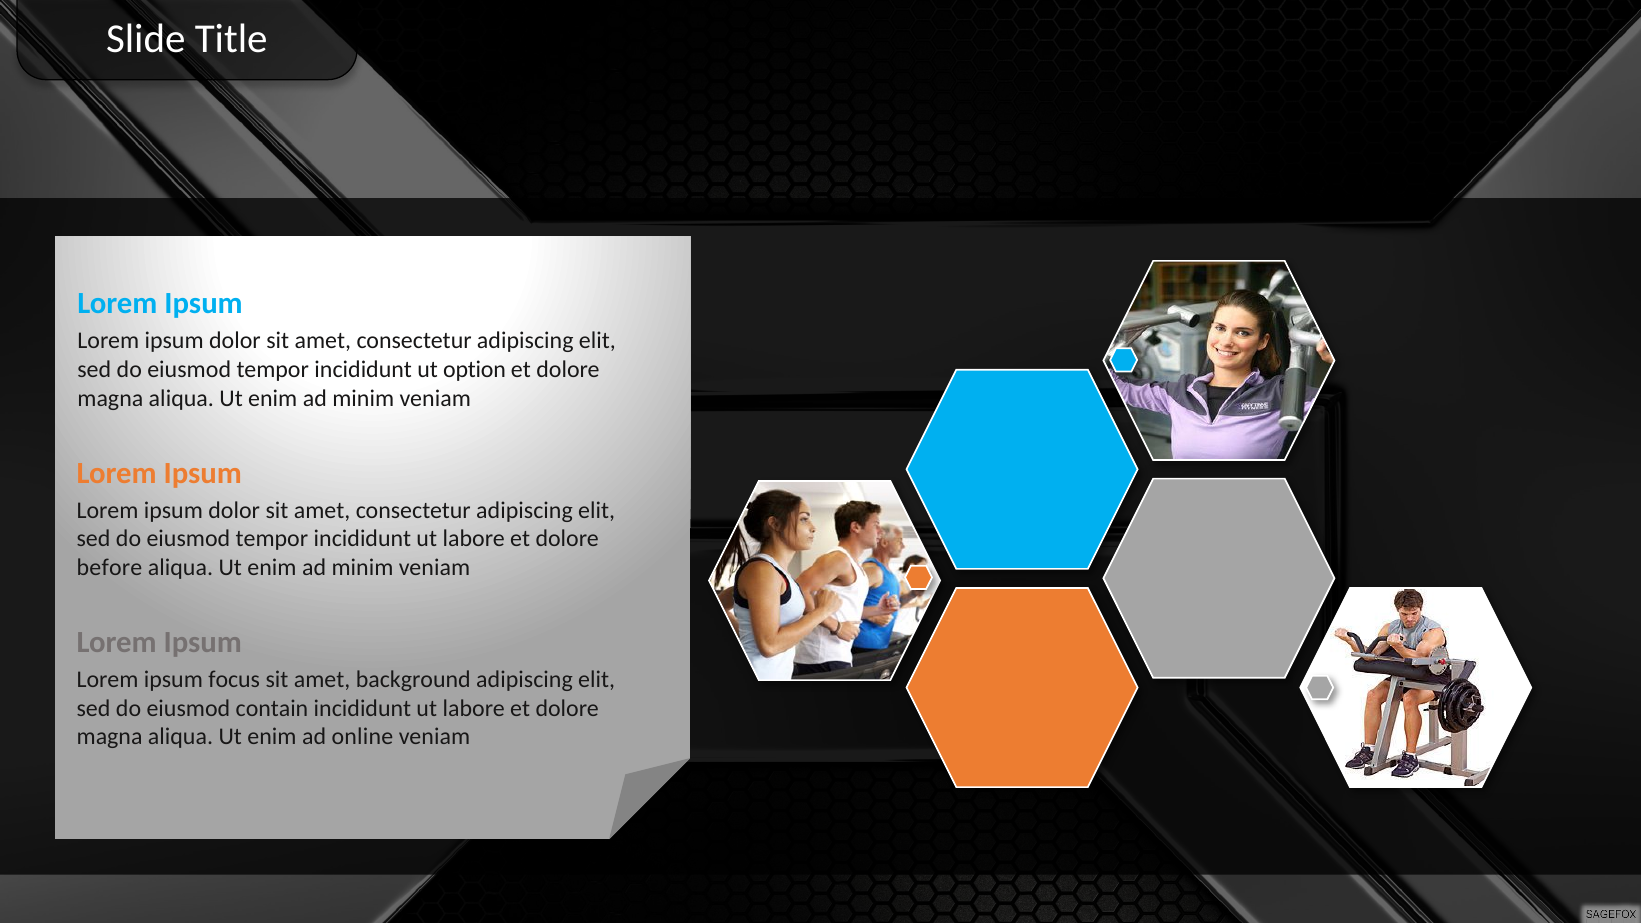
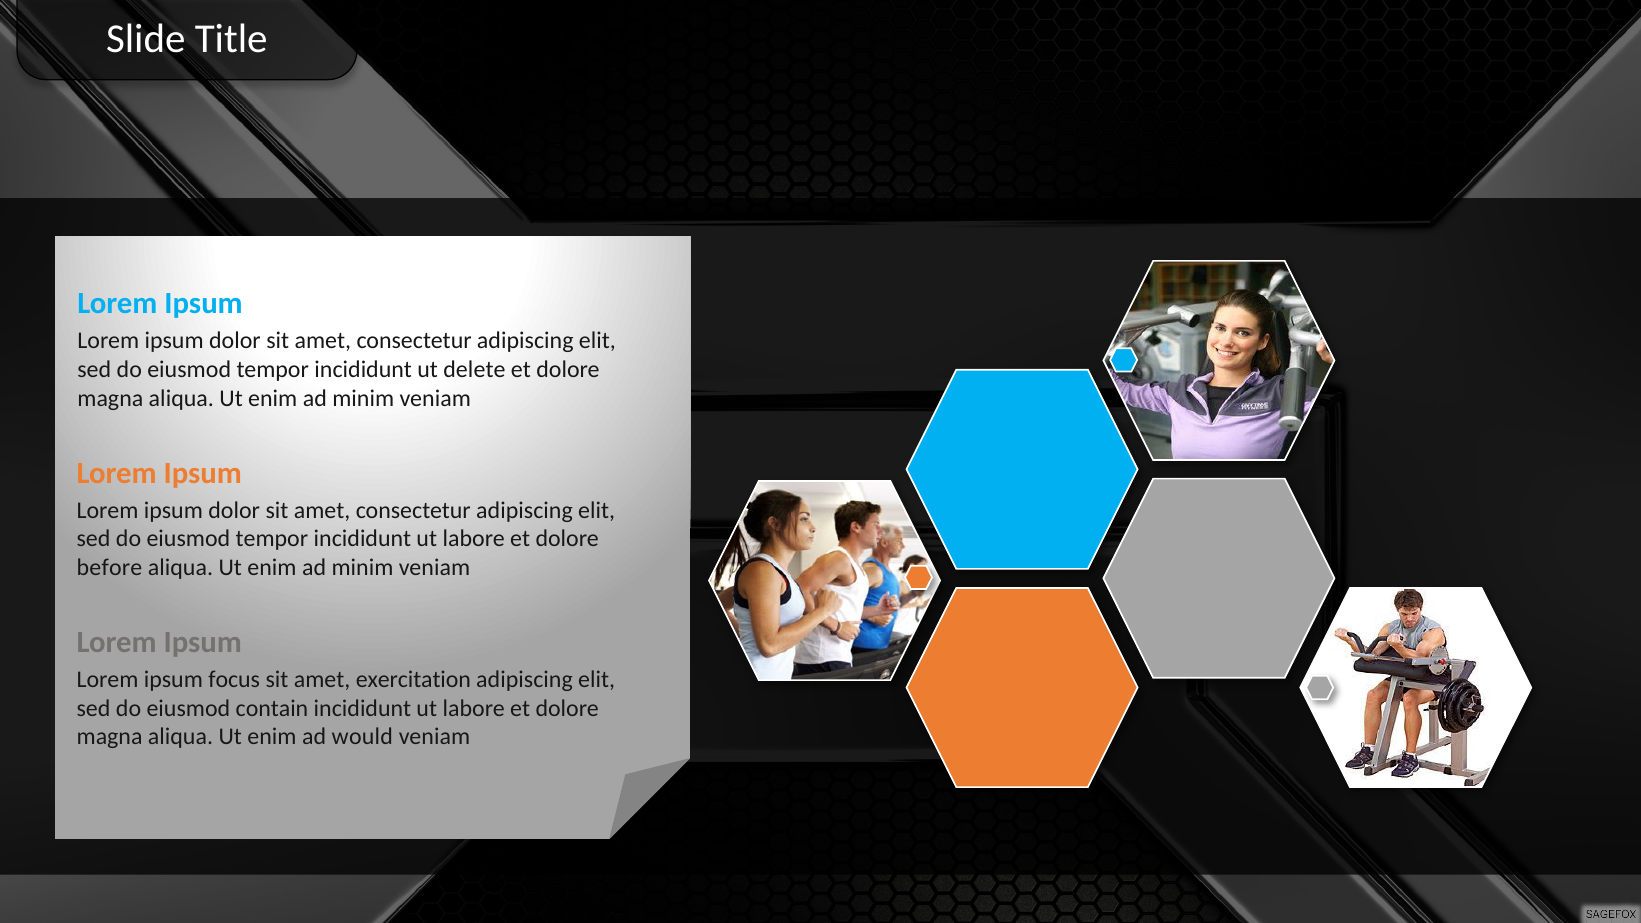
option: option -> delete
background: background -> exercitation
online: online -> would
